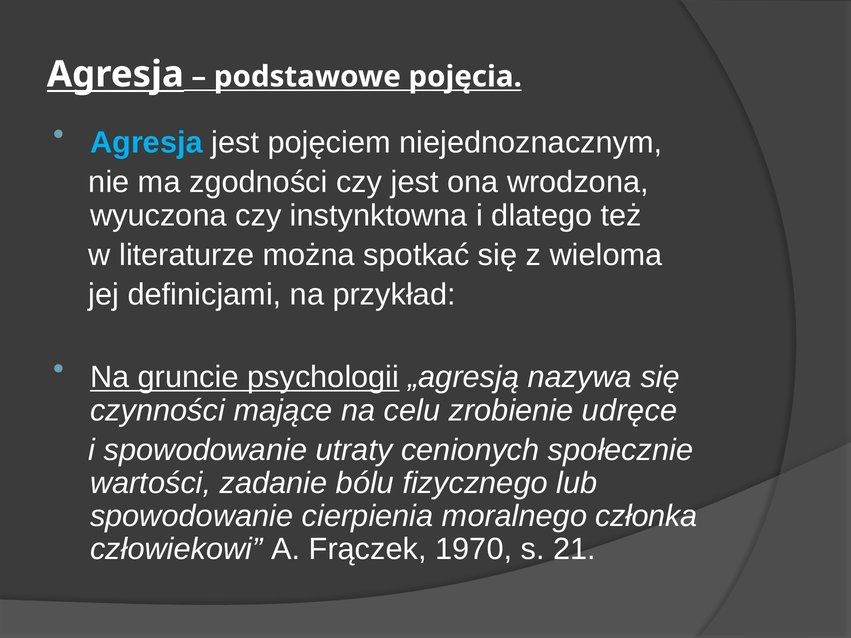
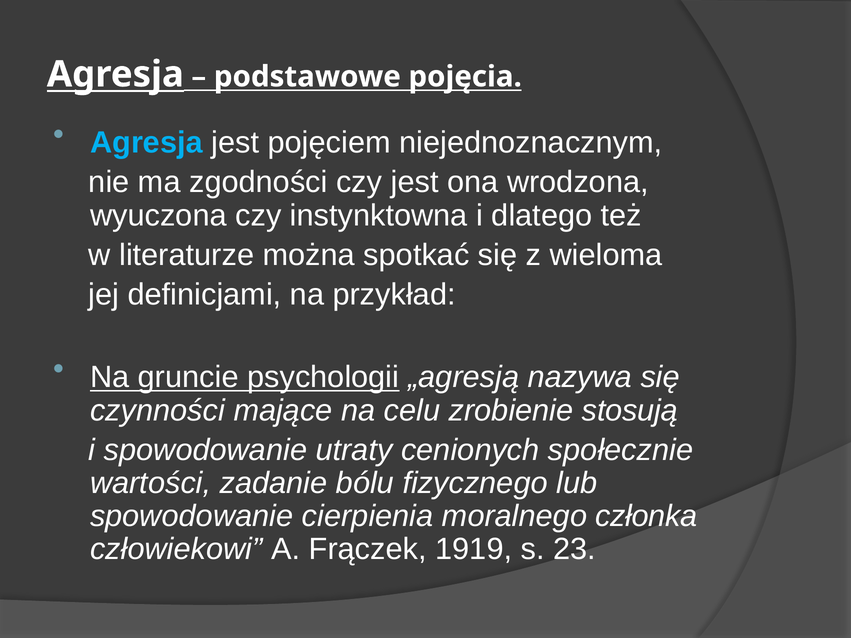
udręce: udręce -> stosują
1970: 1970 -> 1919
21: 21 -> 23
